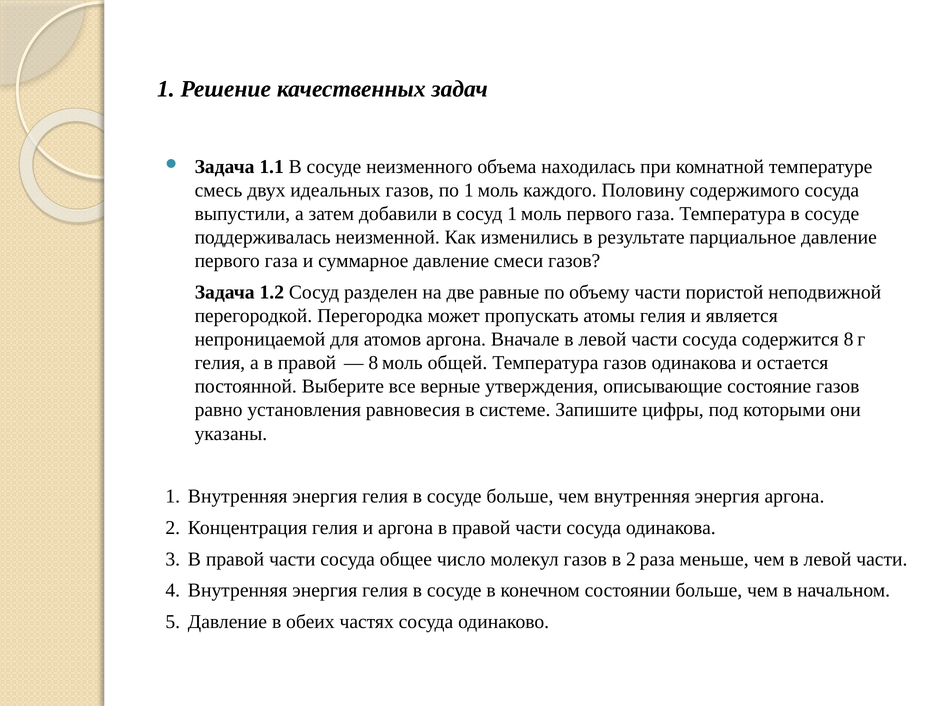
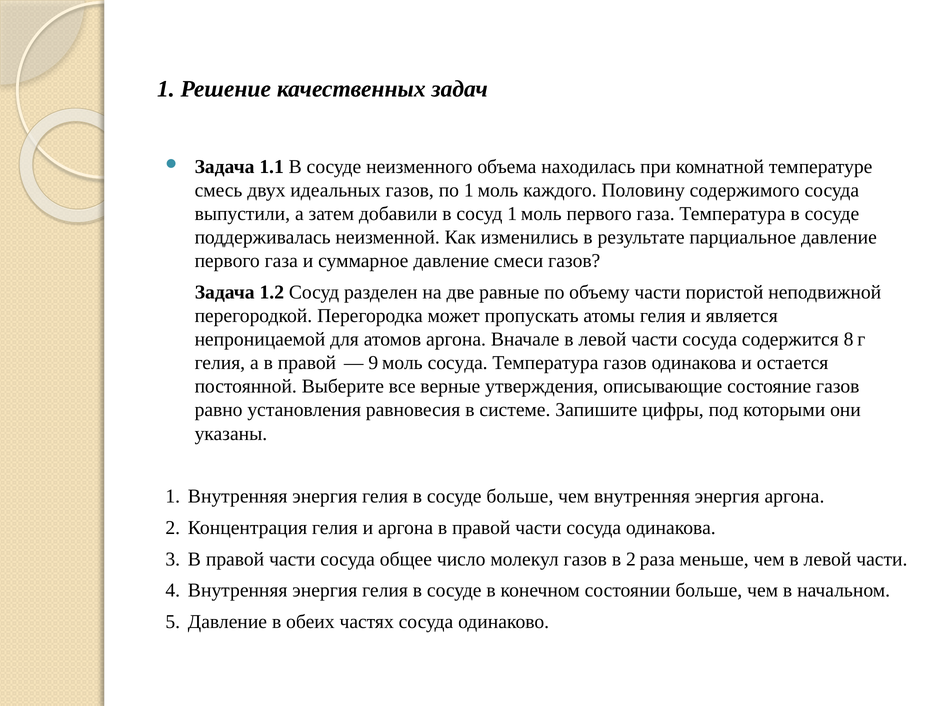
8 at (373, 363): 8 -> 9
моль общей: общей -> сосуда
